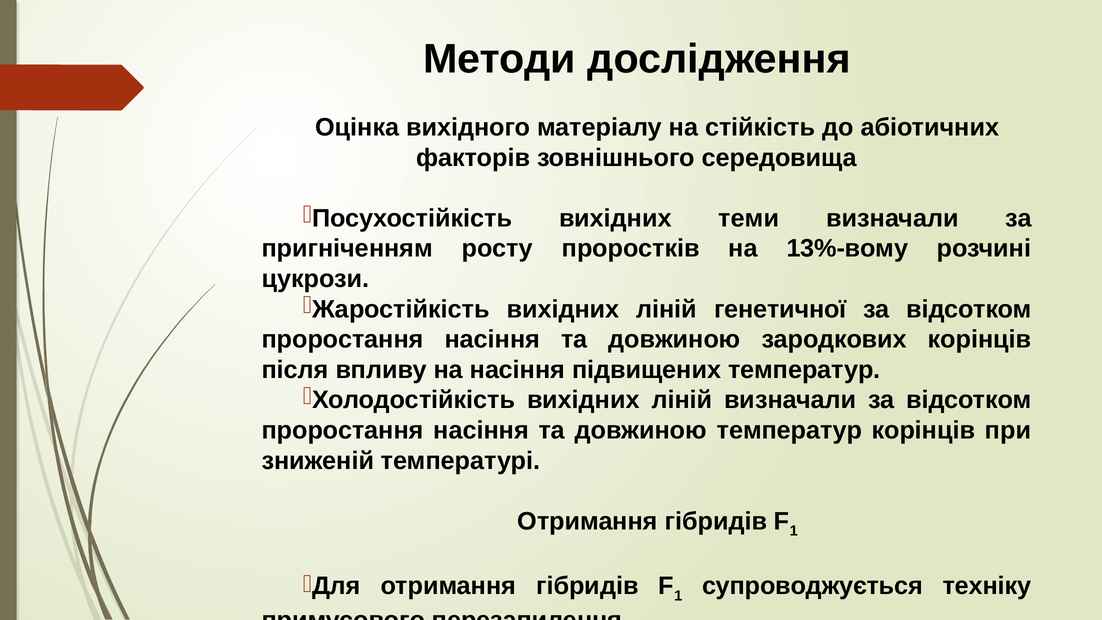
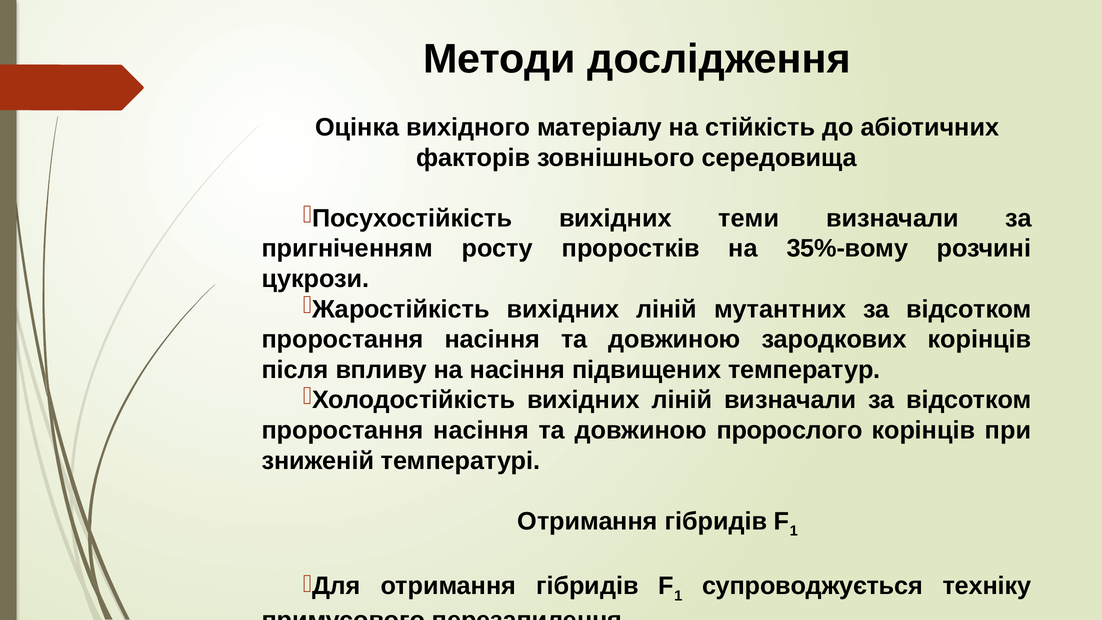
13%-вому: 13%-вому -> 35%-вому
генетичної: генетичної -> мутантних
довжиною температур: температур -> пророслого
